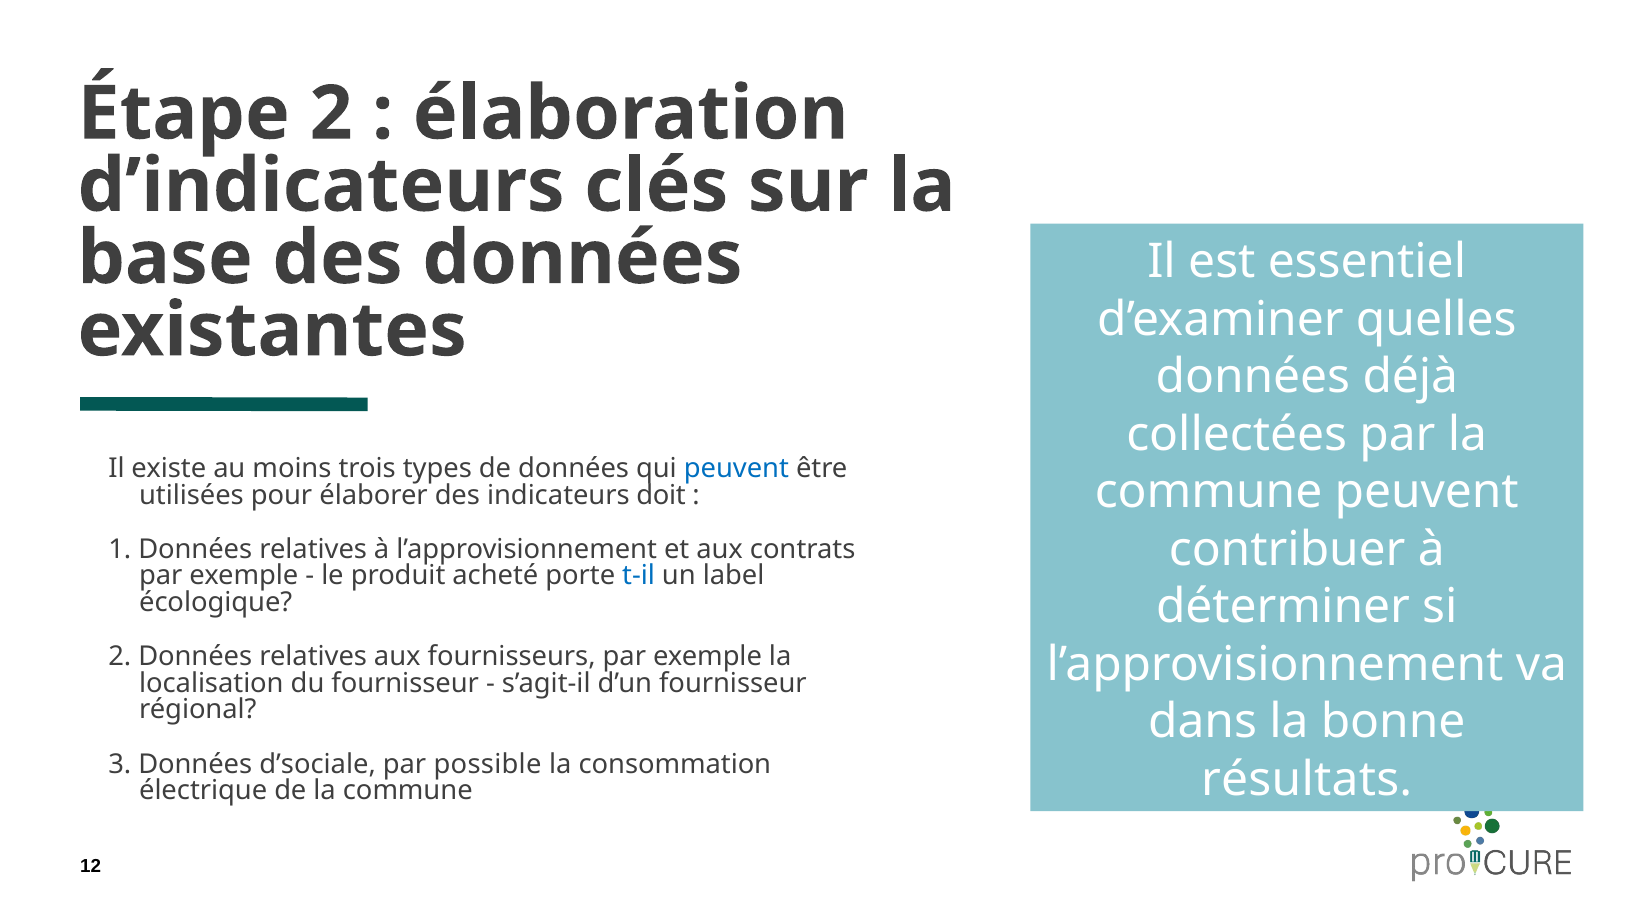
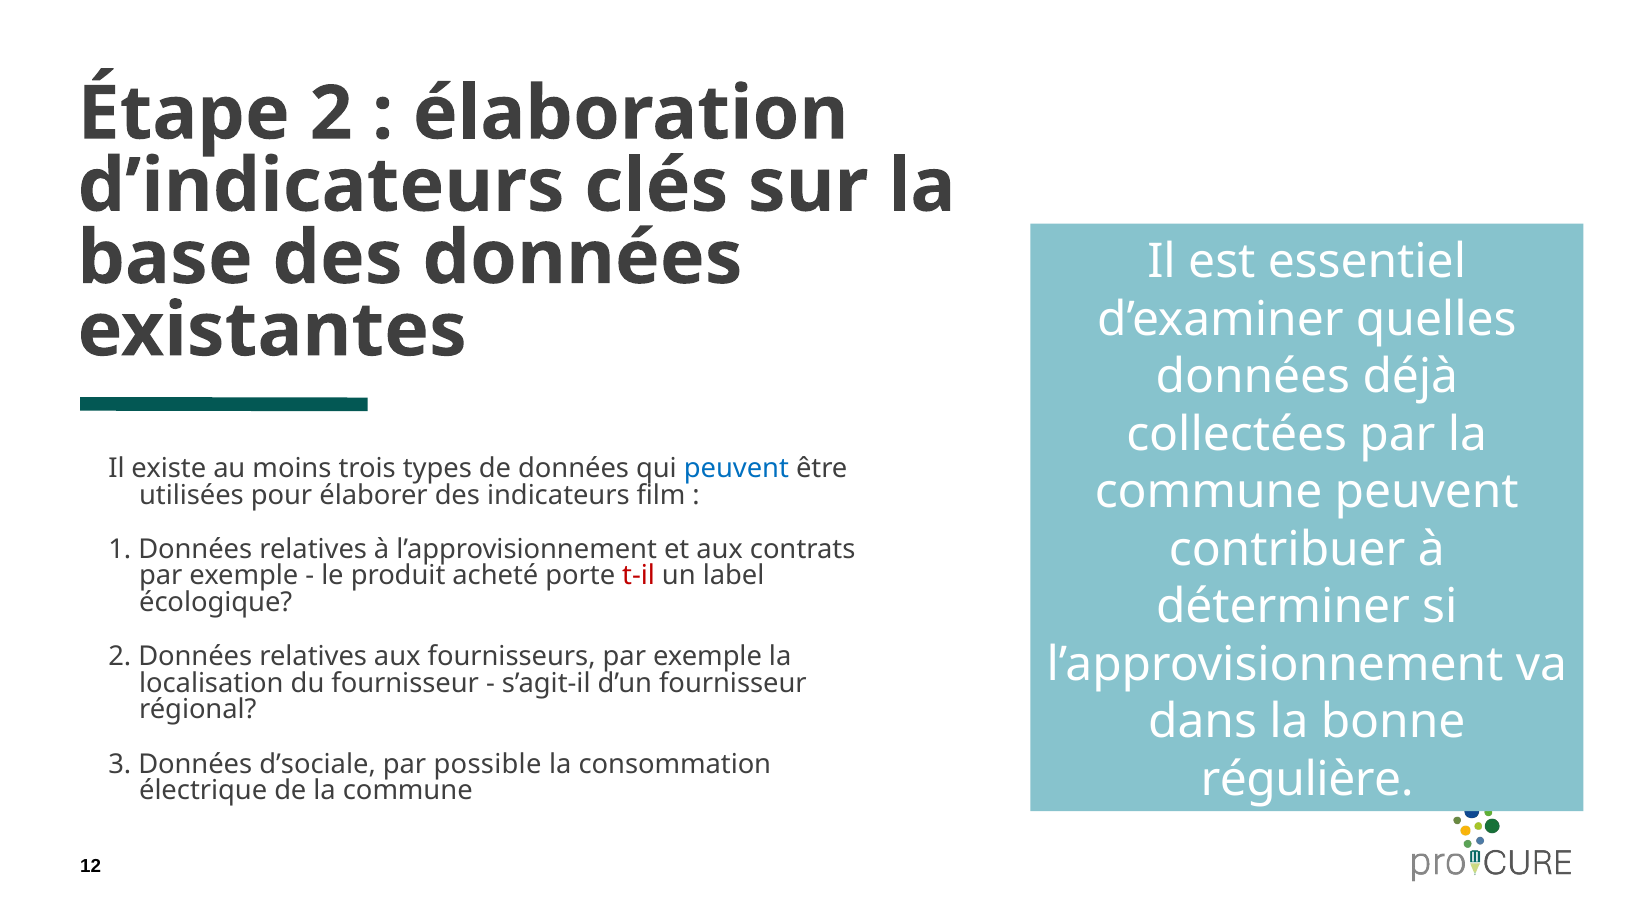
doit: doit -> film
t-il colour: blue -> red
résultats: résultats -> régulière
